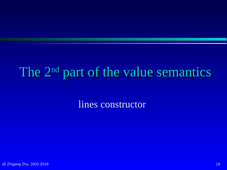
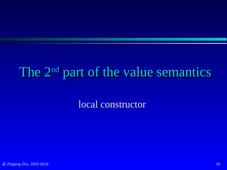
lines: lines -> local
